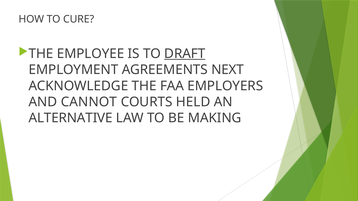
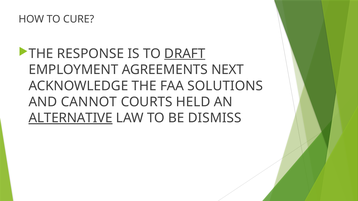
EMPLOYEE: EMPLOYEE -> RESPONSE
EMPLOYERS: EMPLOYERS -> SOLUTIONS
ALTERNATIVE underline: none -> present
MAKING: MAKING -> DISMISS
